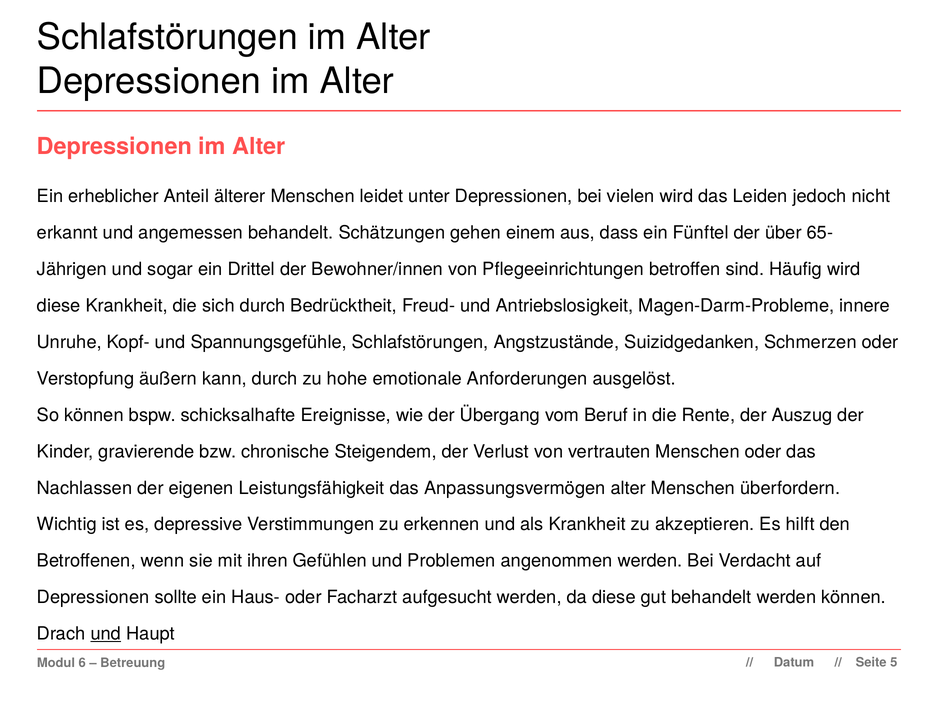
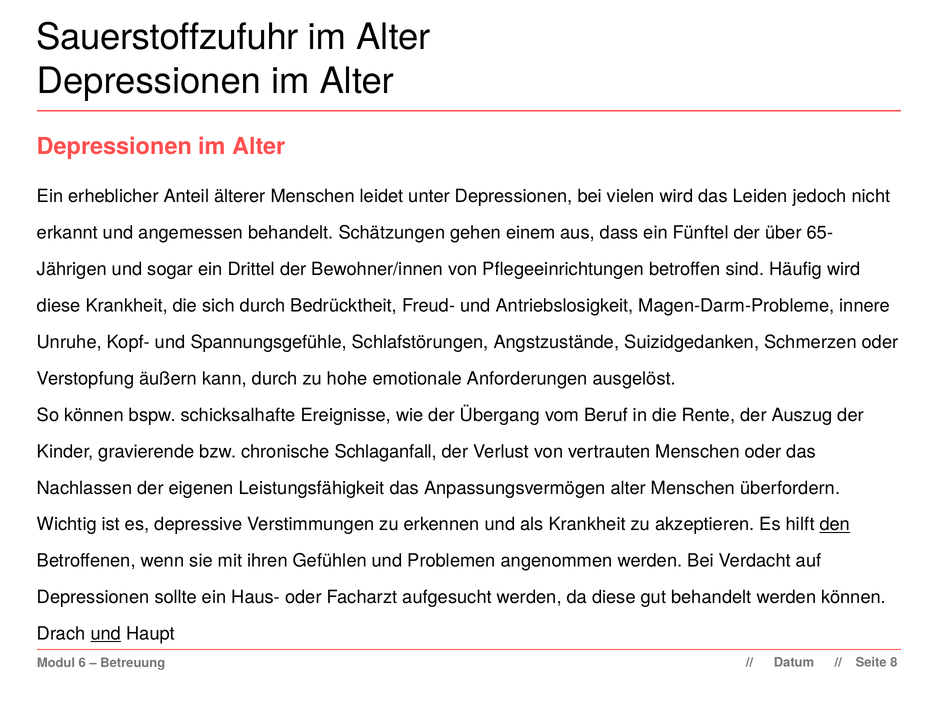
Schlafstörungen at (167, 37): Schlafstörungen -> Sauerstoffzufuhr
Steigendem: Steigendem -> Schlaganfall
den underline: none -> present
5: 5 -> 8
